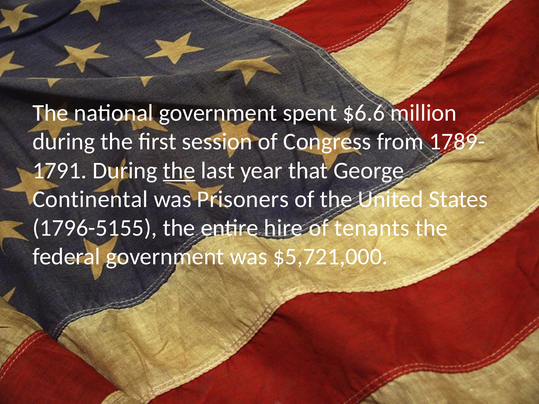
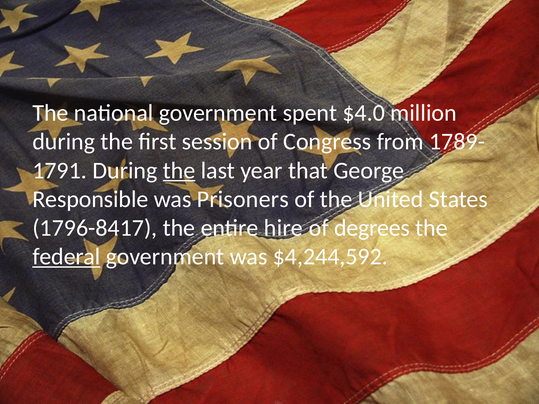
$6.6: $6.6 -> $4.0
Continental: Continental -> Responsible
1796-5155: 1796-5155 -> 1796-8417
tenants: tenants -> degrees
federal underline: none -> present
$5,721,000: $5,721,000 -> $4,244,592
